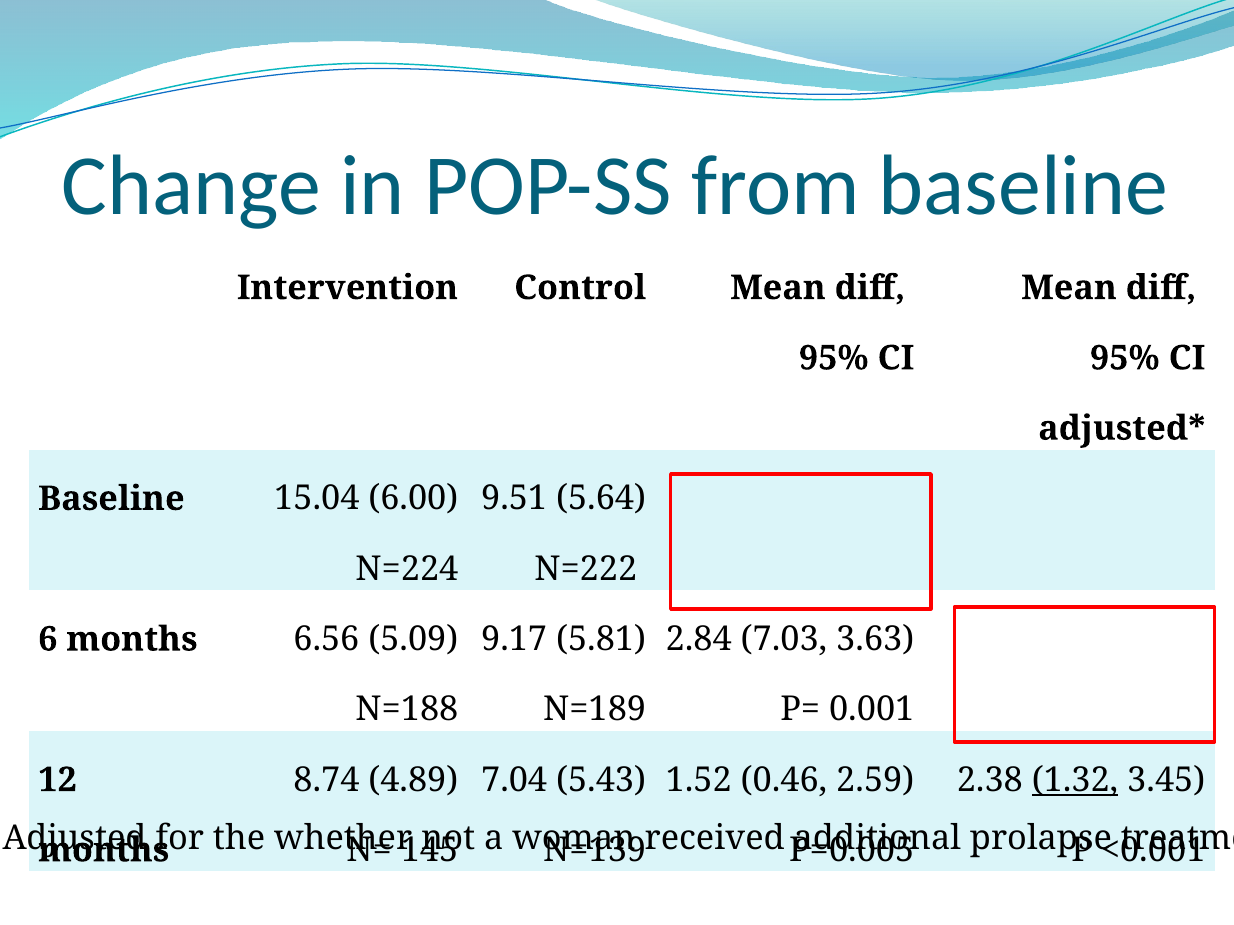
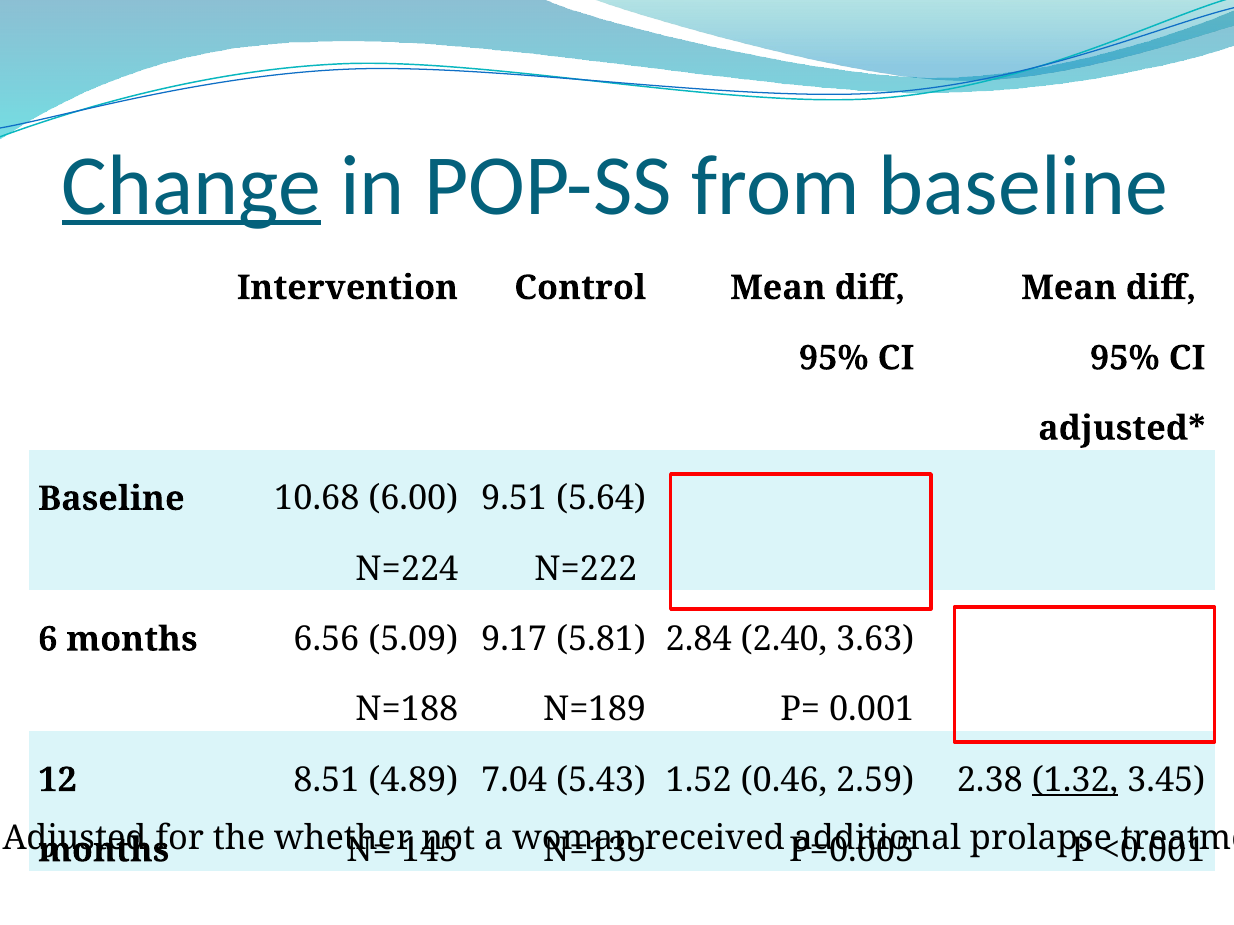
Change underline: none -> present
15.04: 15.04 -> 10.68
7.03: 7.03 -> 2.40
8.74: 8.74 -> 8.51
